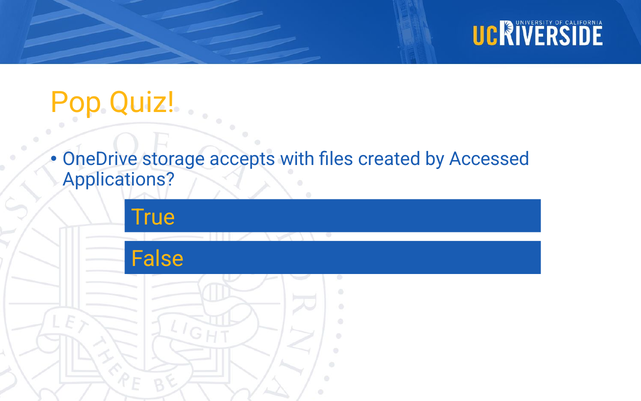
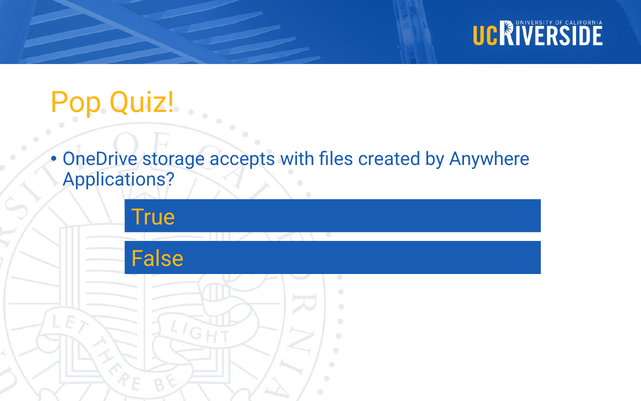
Accessed: Accessed -> Anywhere
